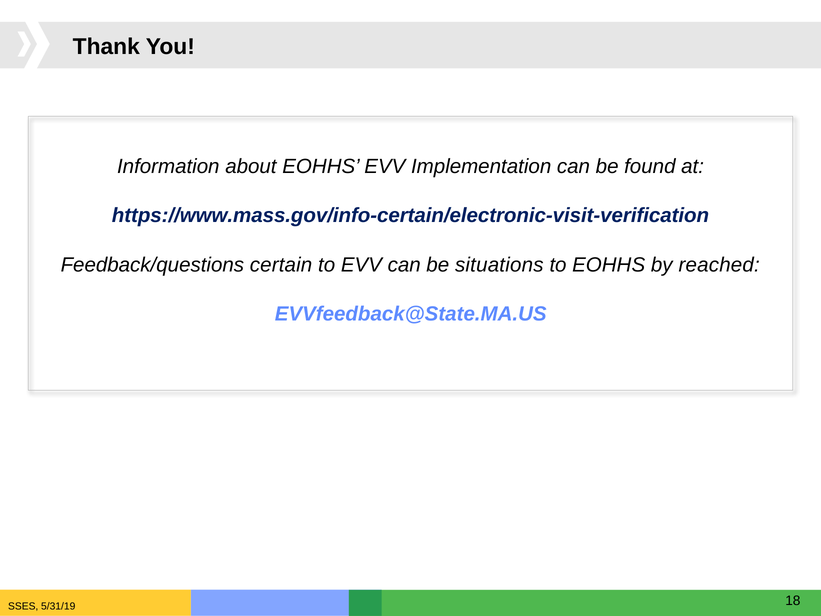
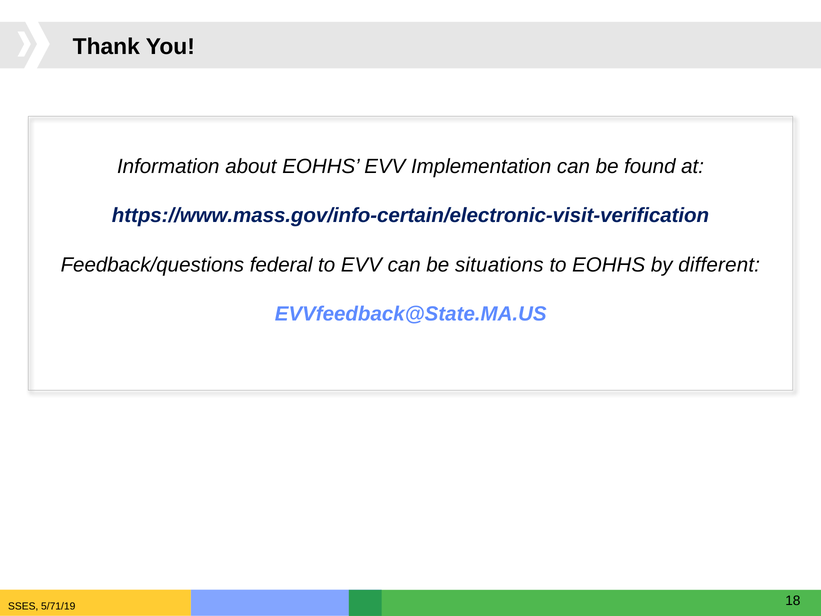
certain: certain -> federal
reached: reached -> different
5/31/19: 5/31/19 -> 5/71/19
